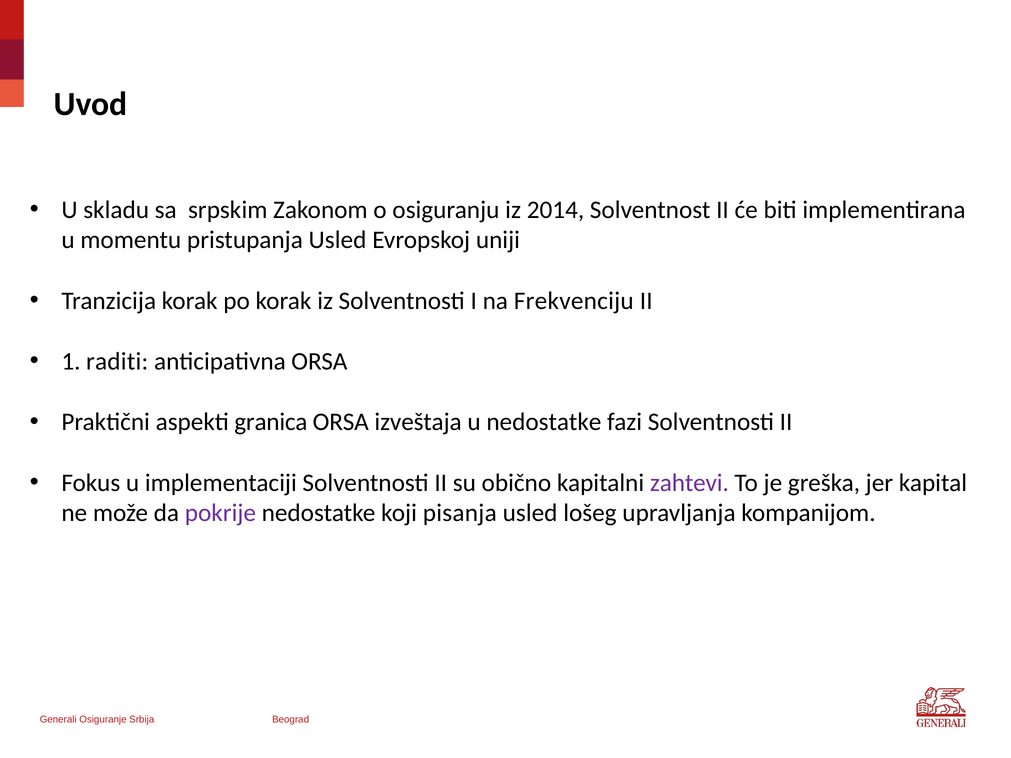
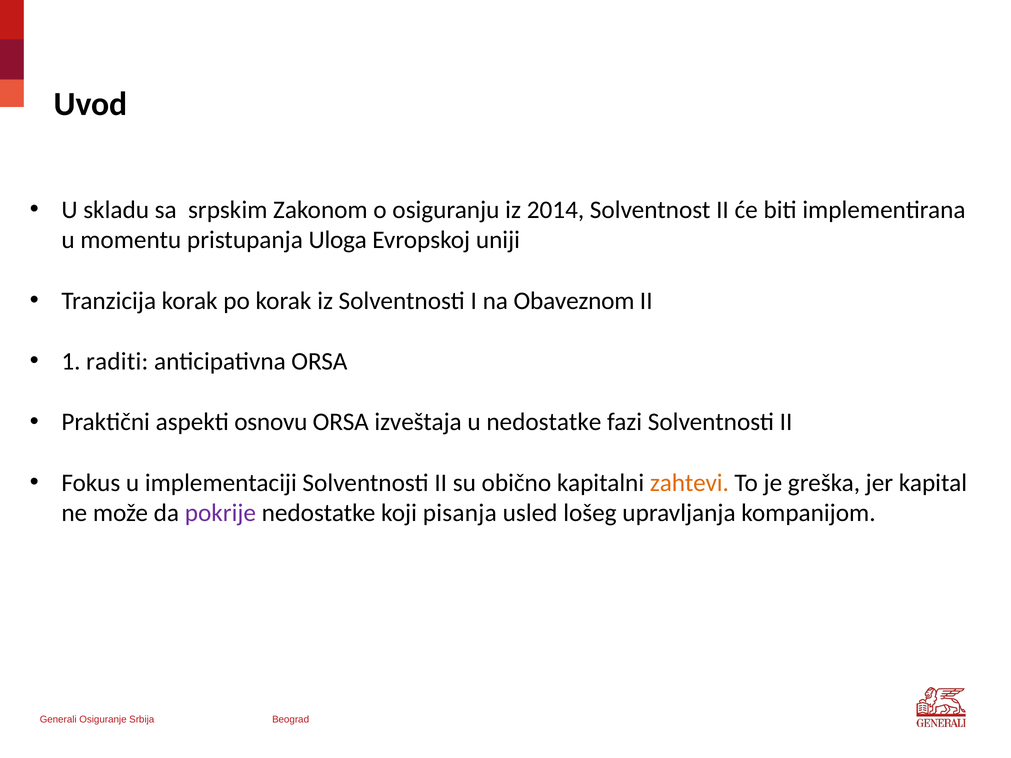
pristupanja Usled: Usled -> Uloga
Frekvenciju: Frekvenciju -> Obaveznom
granica: granica -> osnovu
zahtevi colour: purple -> orange
